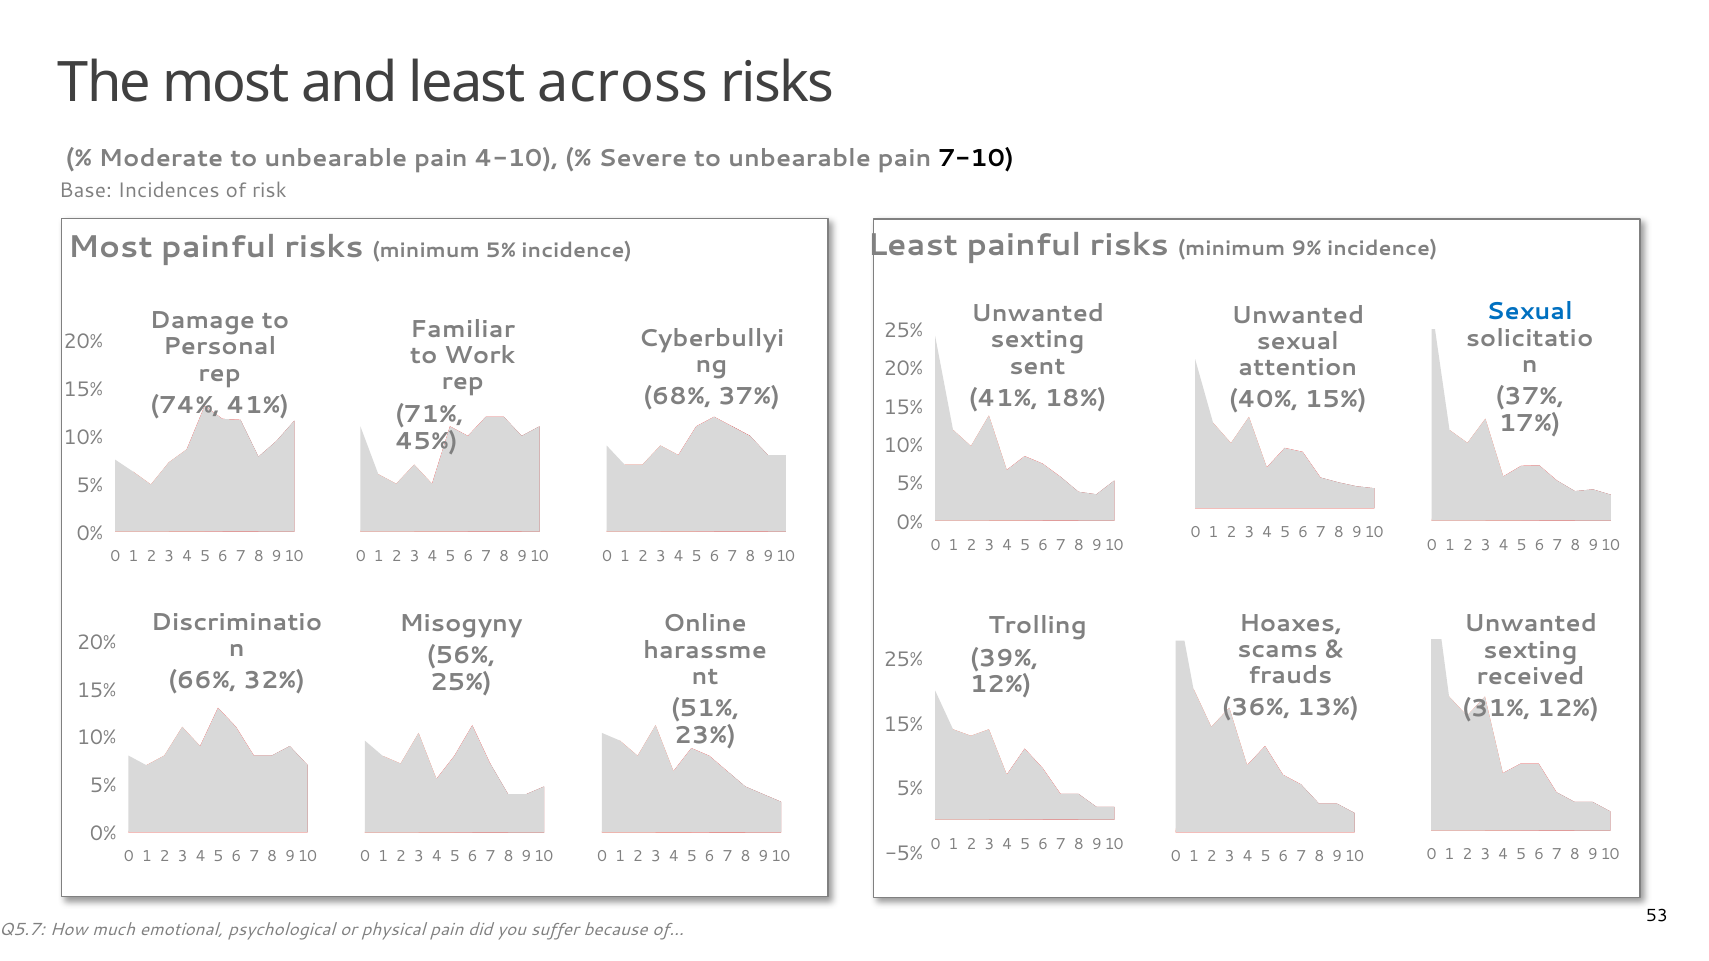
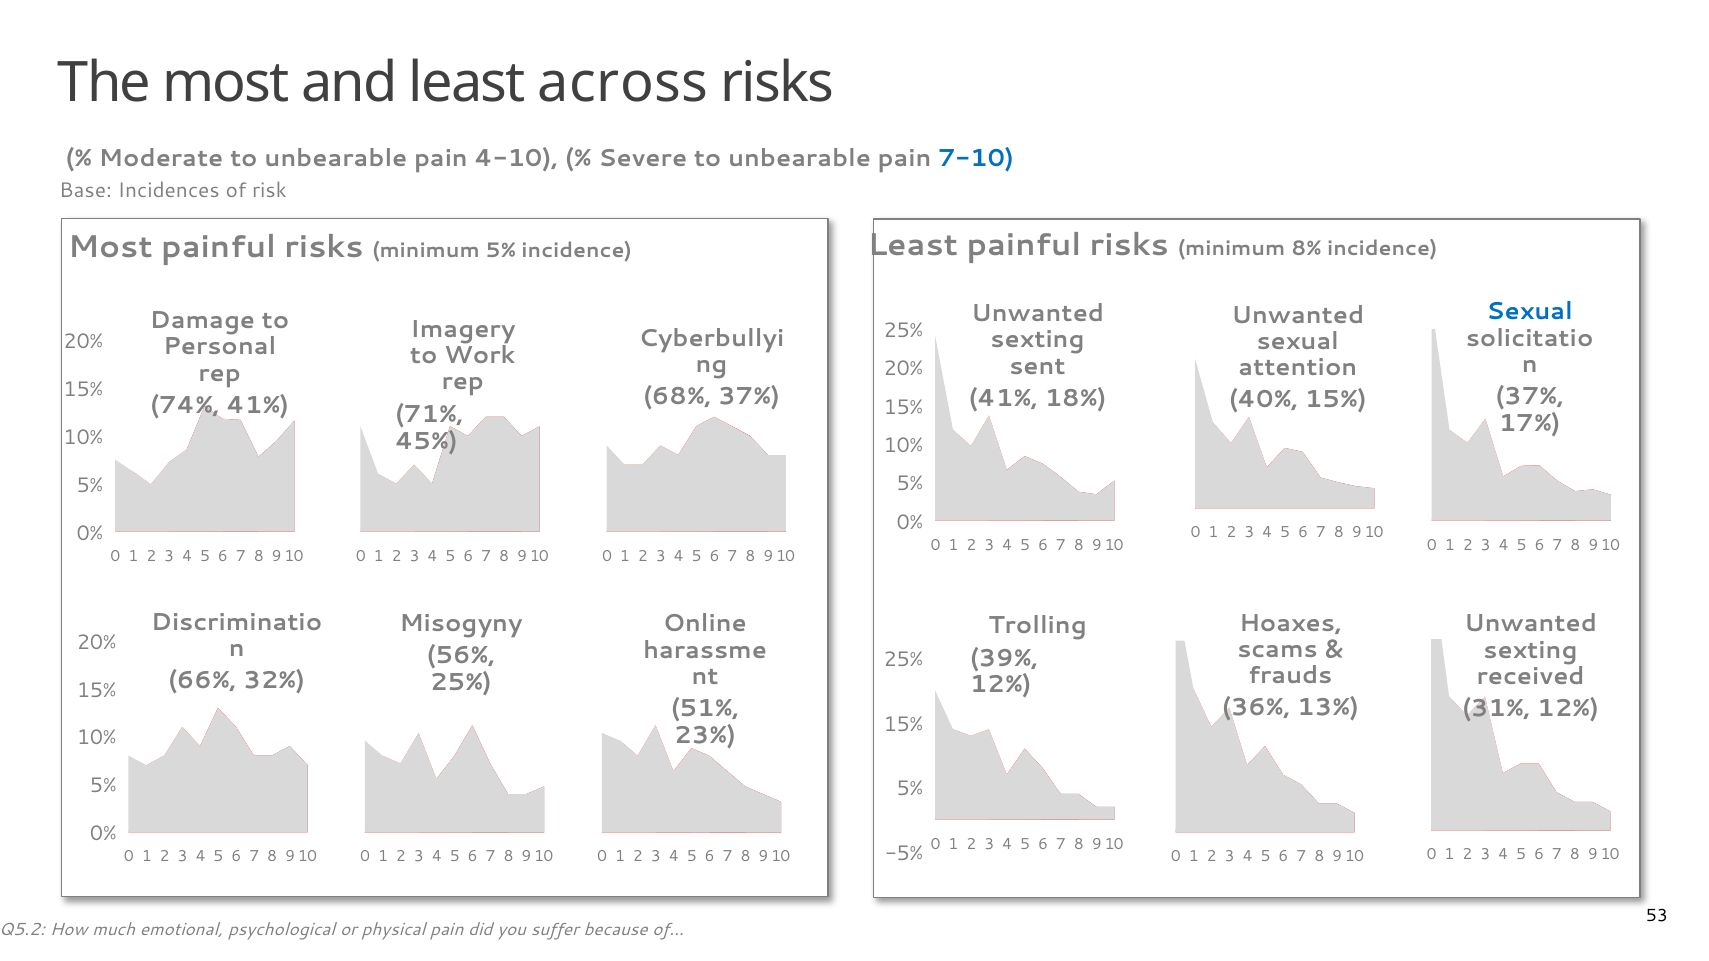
7-10 colour: black -> blue
9%: 9% -> 8%
Familiar: Familiar -> Imagery
Q5.7: Q5.7 -> Q5.2
